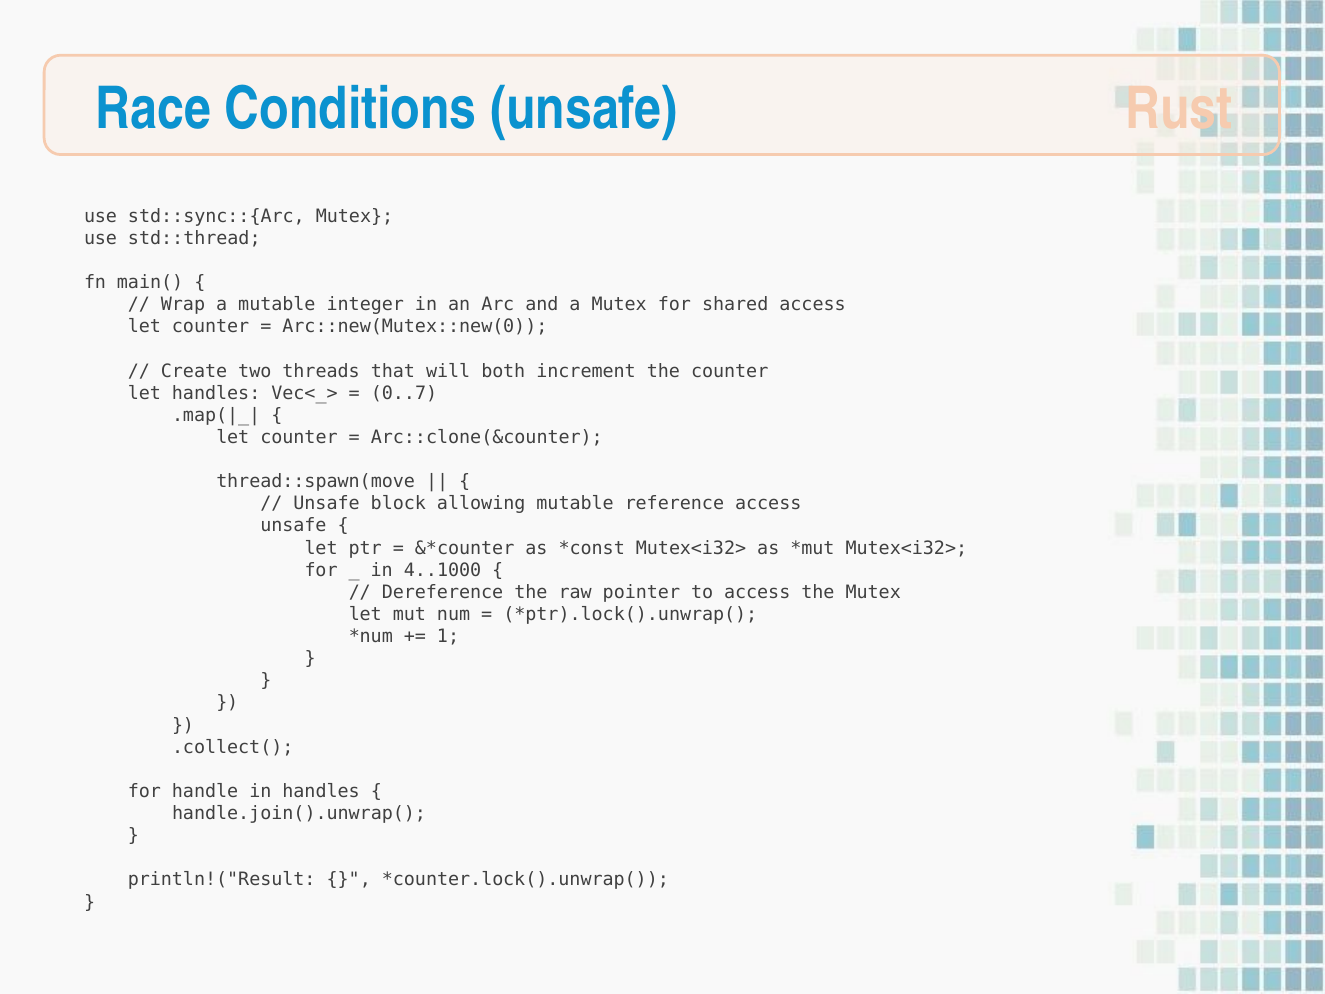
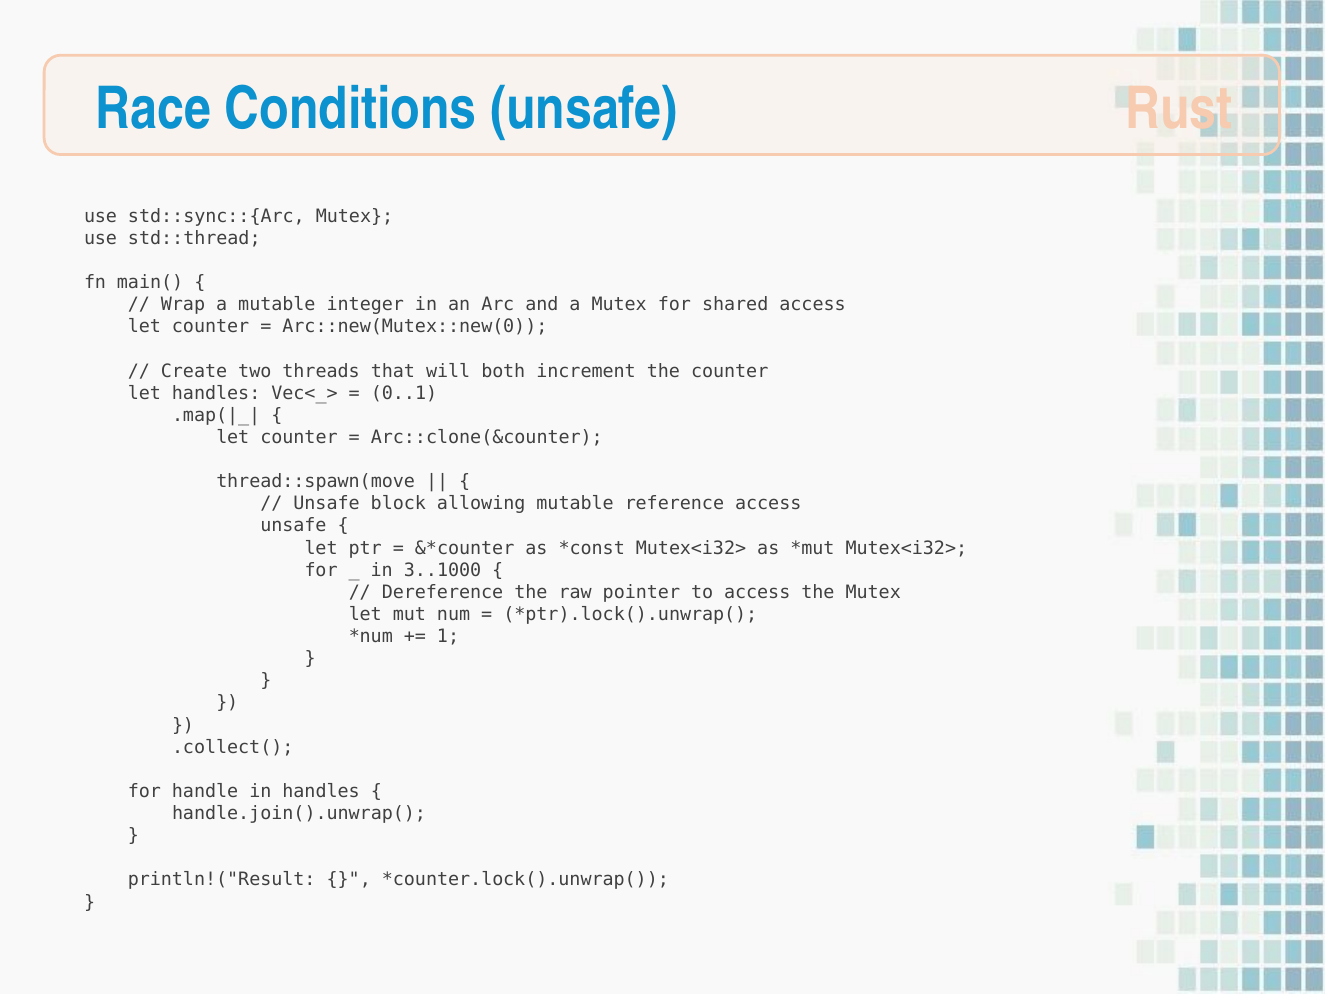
0..7: 0..7 -> 0..1
4..1000: 4..1000 -> 3..1000
